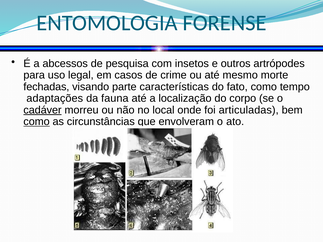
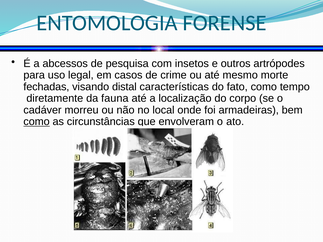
parte: parte -> distal
adaptações: adaptações -> diretamente
cadáver underline: present -> none
articuladas: articuladas -> armadeiras
